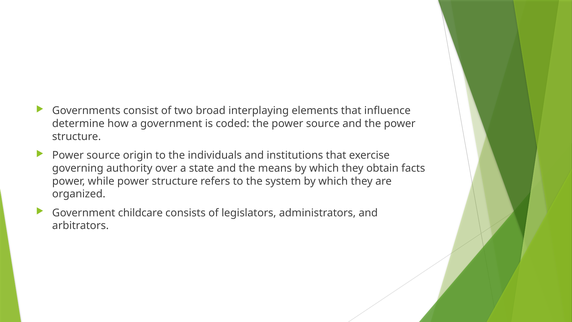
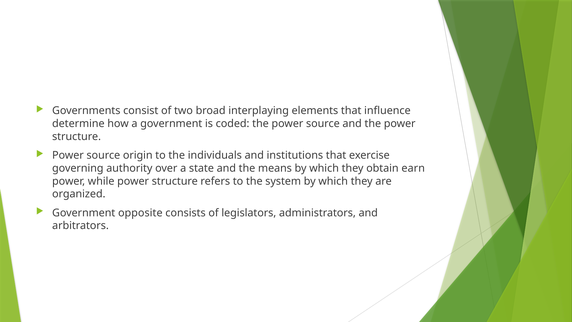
facts: facts -> earn
childcare: childcare -> opposite
